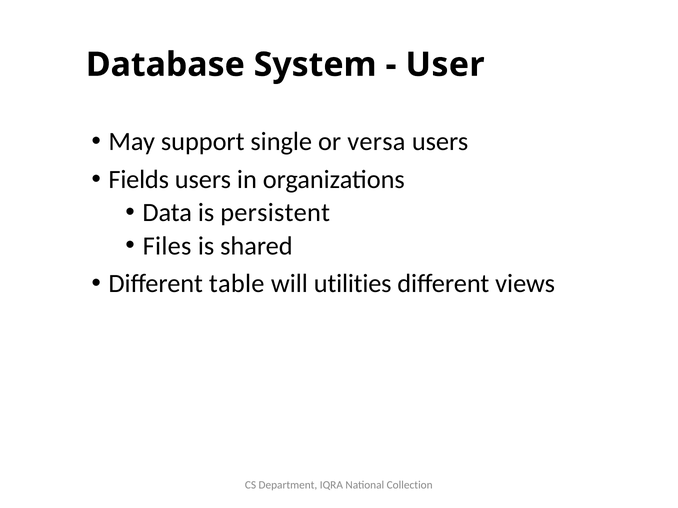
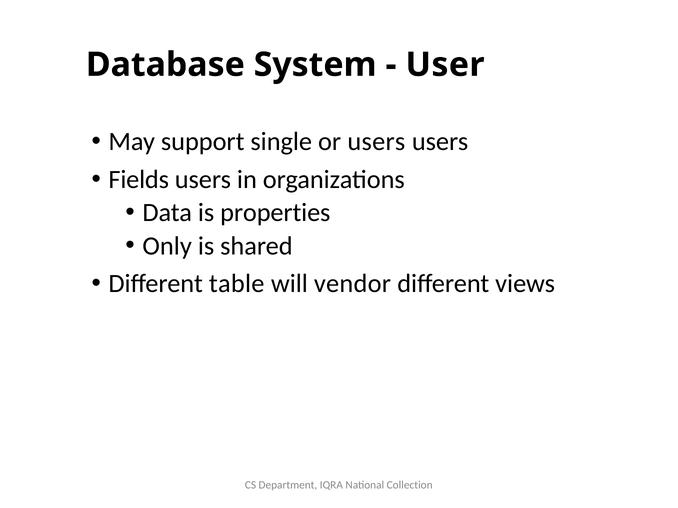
or versa: versa -> users
persistent: persistent -> properties
Files: Files -> Only
utilities: utilities -> vendor
